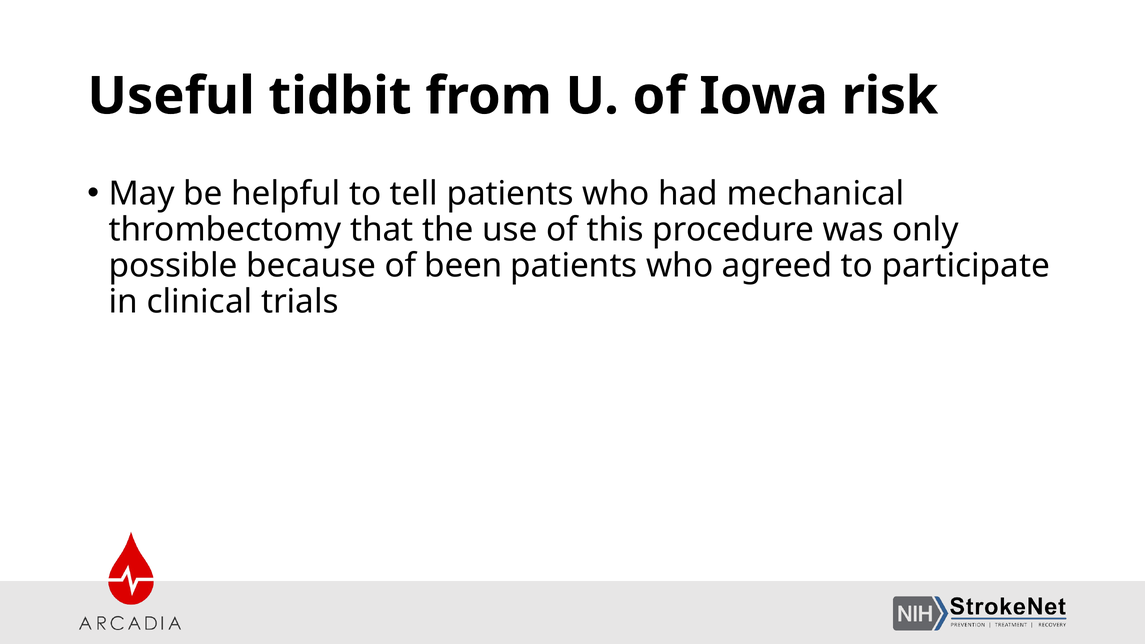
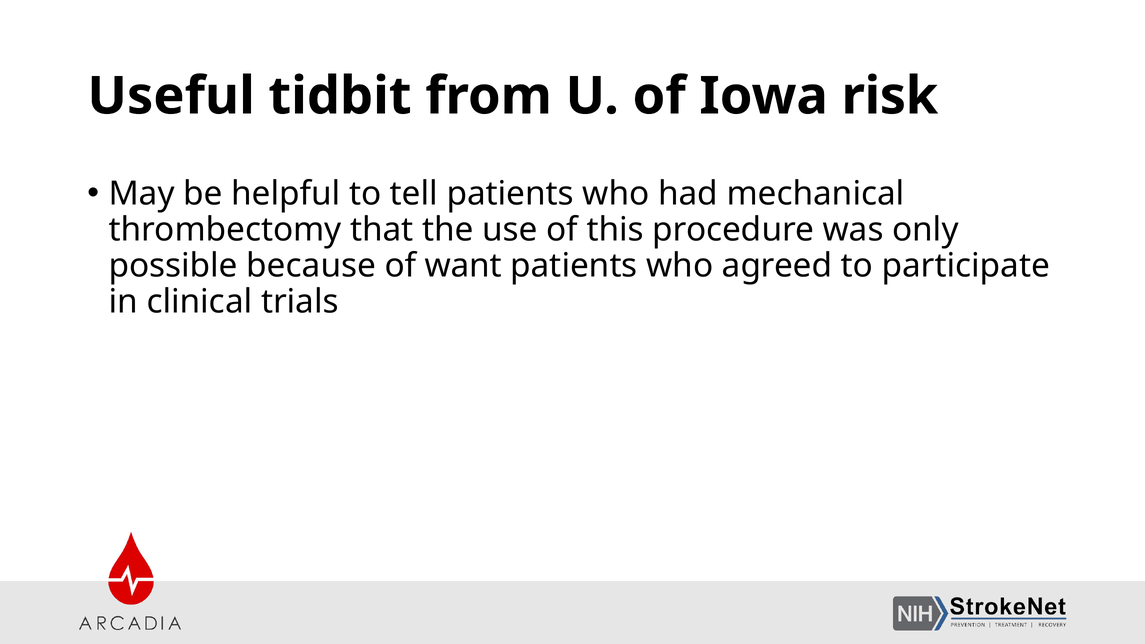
been: been -> want
